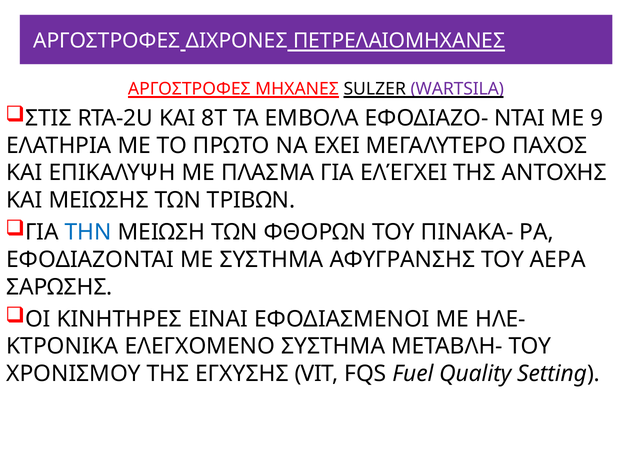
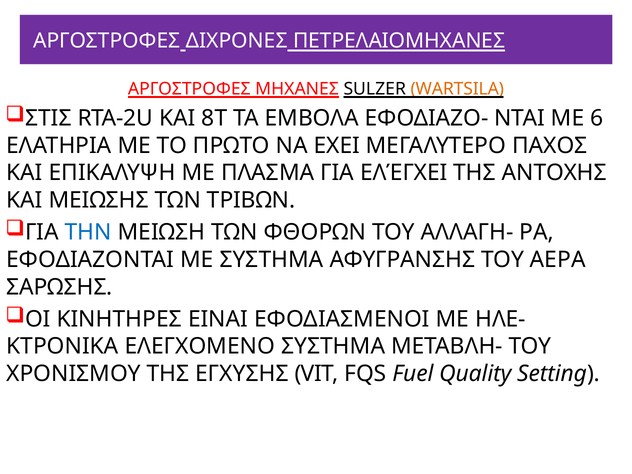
WARTSILA colour: purple -> orange
9: 9 -> 6
ΠΙΝΑΚΑ-: ΠΙΝΑΚΑ- -> ΑΛΛΑΓΗ-
